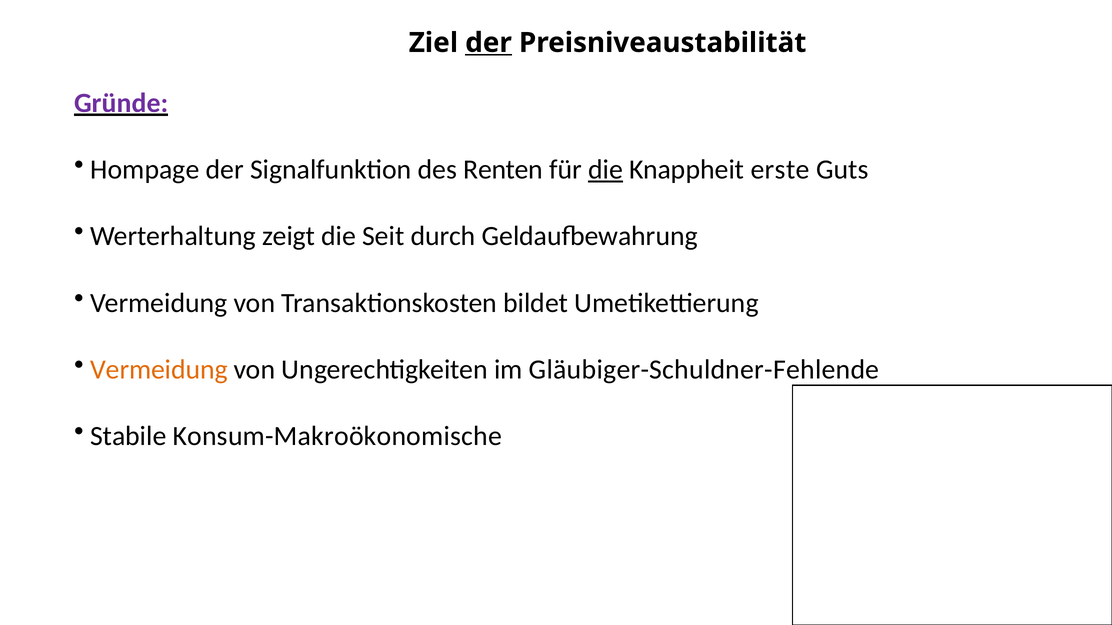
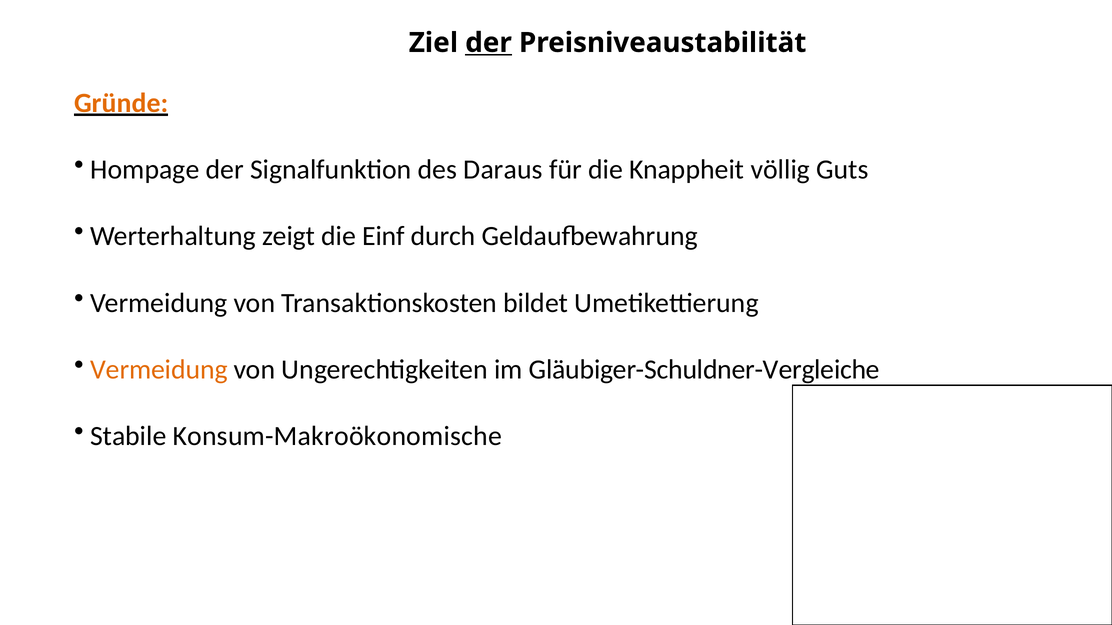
Gründe colour: purple -> orange
Renten: Renten -> Daraus
die at (605, 170) underline: present -> none
erste: erste -> völlig
Seit: Seit -> Einf
Gläubiger-Schuldner-Fehlende: Gläubiger-Schuldner-Fehlende -> Gläubiger-Schuldner-Vergleiche
